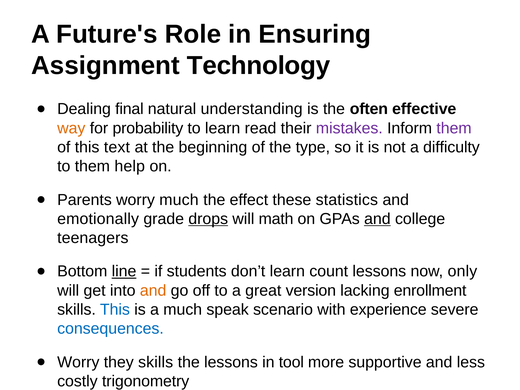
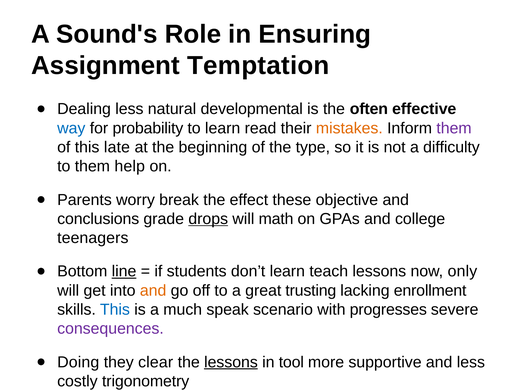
Future's: Future's -> Sound's
Technology: Technology -> Temptation
Dealing final: final -> less
understanding: understanding -> developmental
way colour: orange -> blue
mistakes colour: purple -> orange
text: text -> late
worry much: much -> break
statistics: statistics -> objective
emotionally: emotionally -> conclusions
and at (377, 219) underline: present -> none
count: count -> teach
version: version -> trusting
experience: experience -> progresses
consequences colour: blue -> purple
Worry at (78, 362): Worry -> Doing
they skills: skills -> clear
lessons at (231, 362) underline: none -> present
